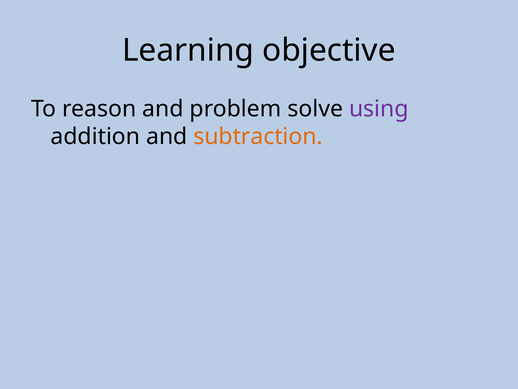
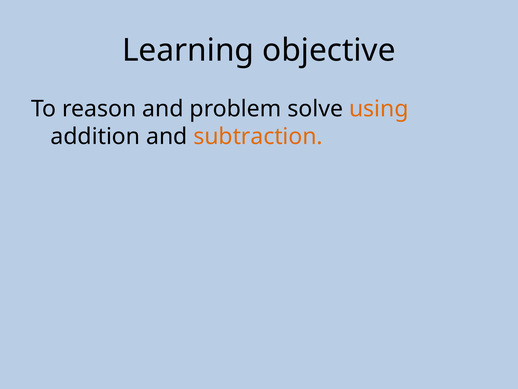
using colour: purple -> orange
